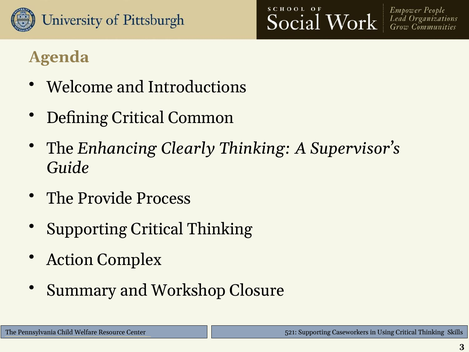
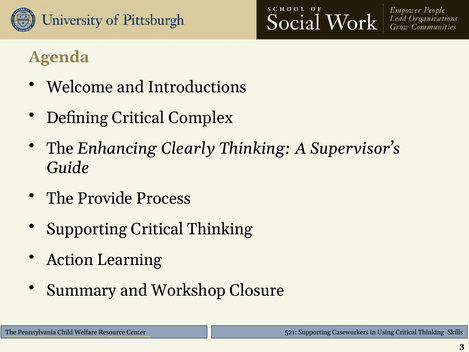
Common: Common -> Complex
Complex: Complex -> Learning
